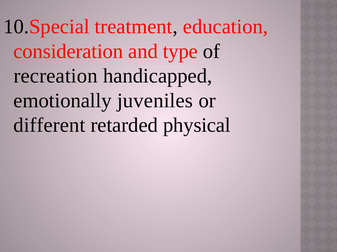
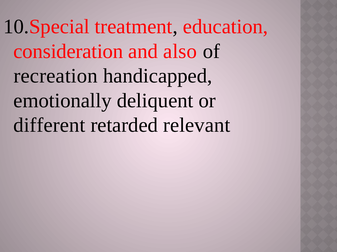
type: type -> also
juveniles: juveniles -> deliquent
physical: physical -> relevant
